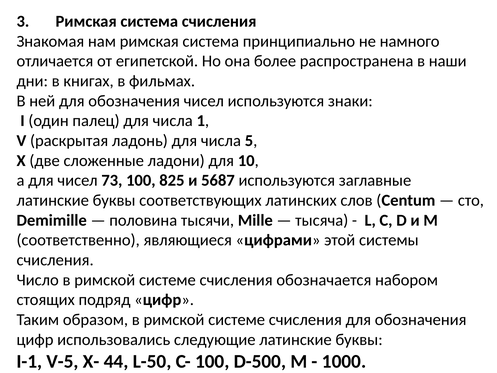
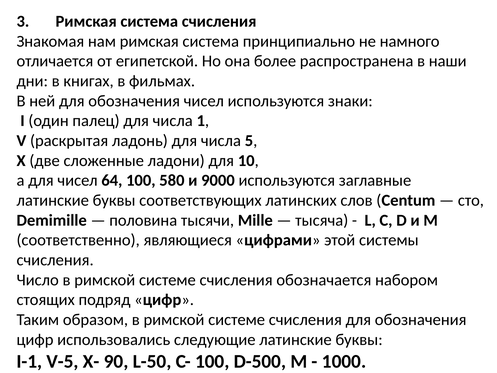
73: 73 -> 64
825: 825 -> 580
5687: 5687 -> 9000
44: 44 -> 90
